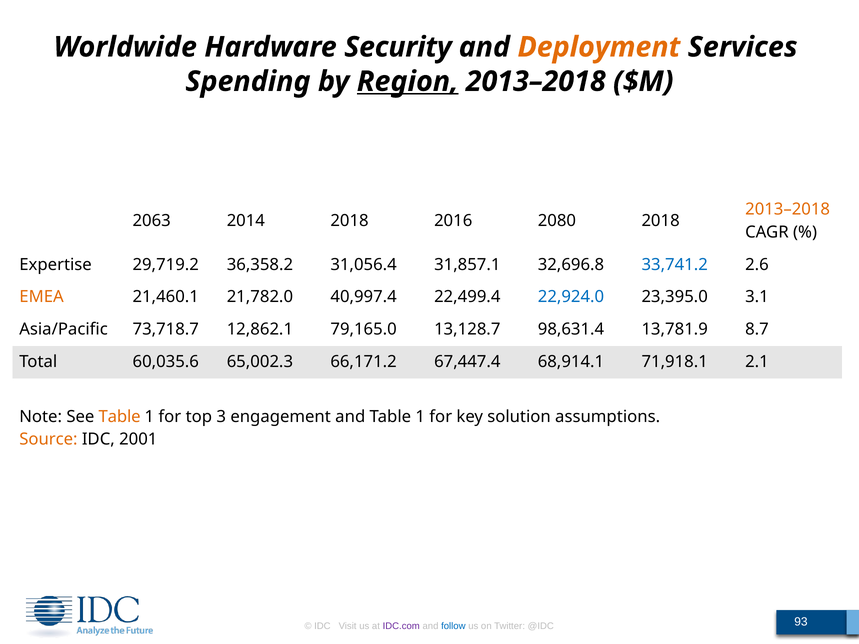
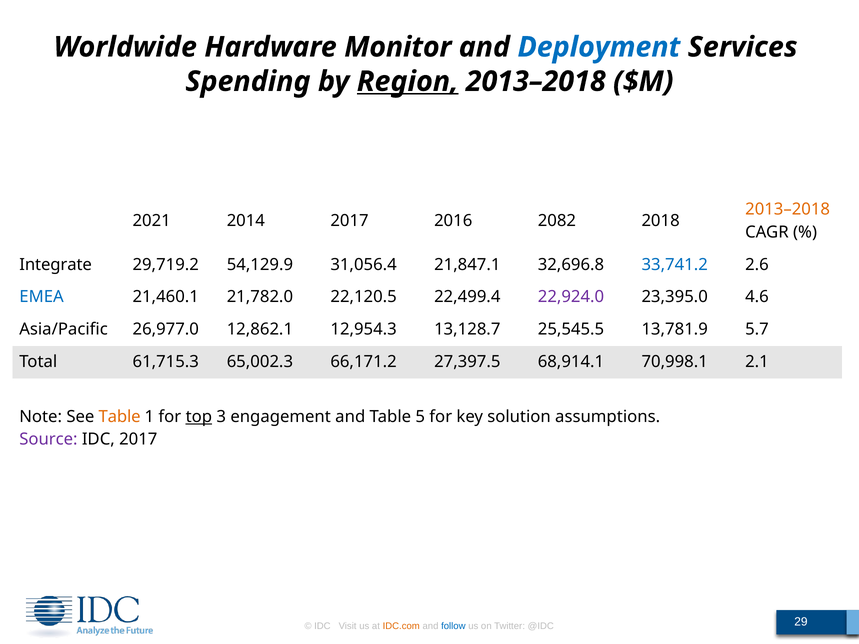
Security: Security -> Monitor
Deployment colour: orange -> blue
2063: 2063 -> 2021
2014 2018: 2018 -> 2017
2080: 2080 -> 2082
Expertise: Expertise -> Integrate
36,358.2: 36,358.2 -> 54,129.9
31,857.1: 31,857.1 -> 21,847.1
EMEA colour: orange -> blue
40,997.4: 40,997.4 -> 22,120.5
22,924.0 colour: blue -> purple
3.1: 3.1 -> 4.6
73,718.7: 73,718.7 -> 26,977.0
79,165.0: 79,165.0 -> 12,954.3
98,631.4: 98,631.4 -> 25,545.5
8.7: 8.7 -> 5.7
60,035.6: 60,035.6 -> 61,715.3
67,447.4: 67,447.4 -> 27,397.5
71,918.1: 71,918.1 -> 70,998.1
top underline: none -> present
and Table 1: 1 -> 5
Source colour: orange -> purple
IDC 2001: 2001 -> 2017
IDC.com colour: purple -> orange
93: 93 -> 29
